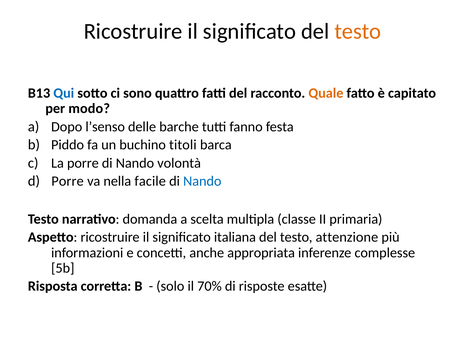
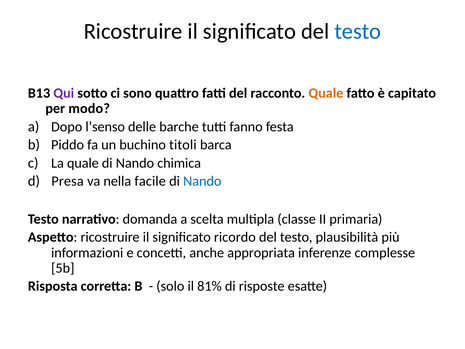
testo at (358, 31) colour: orange -> blue
Qui colour: blue -> purple
La porre: porre -> quale
volontà: volontà -> chimica
Porre at (68, 181): Porre -> Presa
italiana: italiana -> ricordo
attenzione: attenzione -> plausibilità
70%: 70% -> 81%
